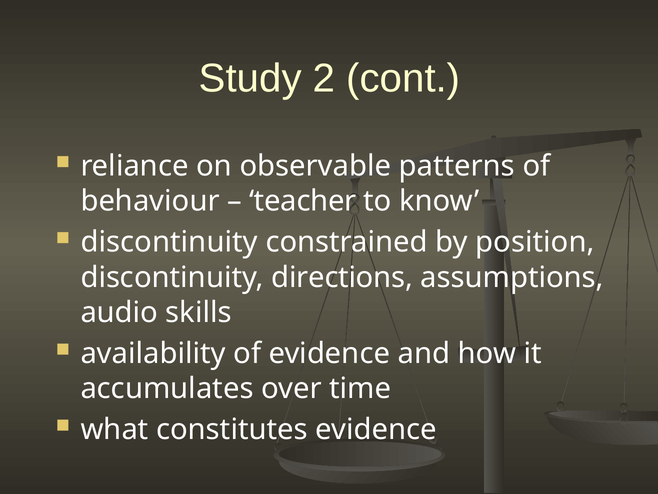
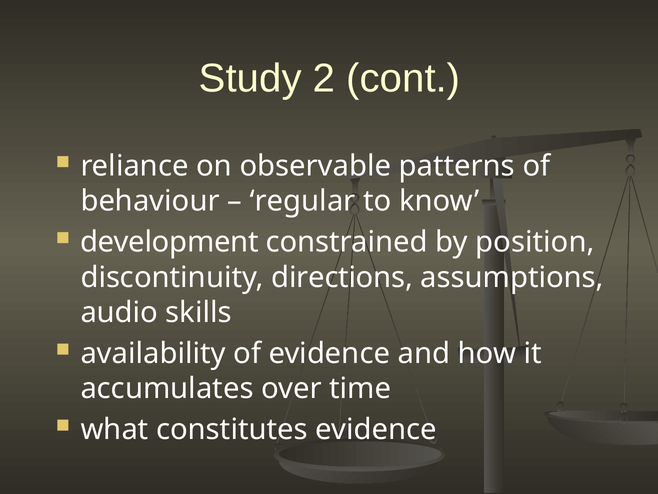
teacher: teacher -> regular
discontinuity at (169, 242): discontinuity -> development
